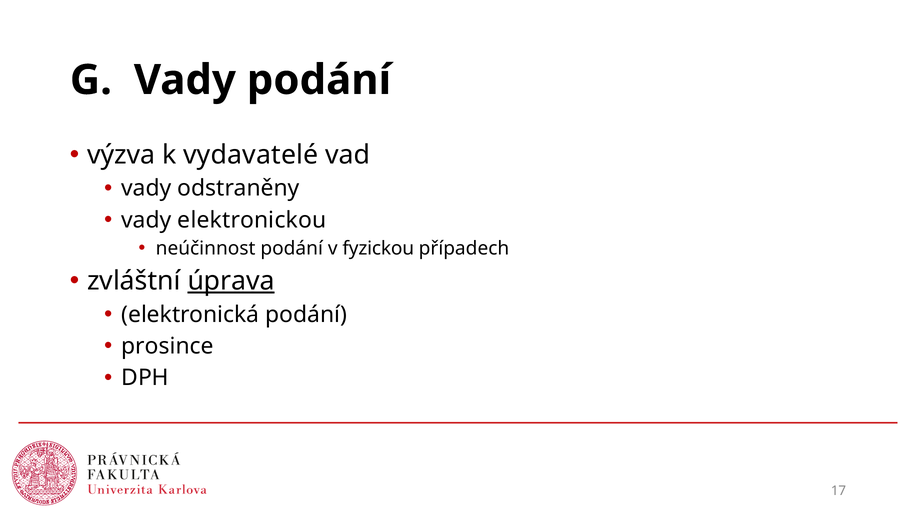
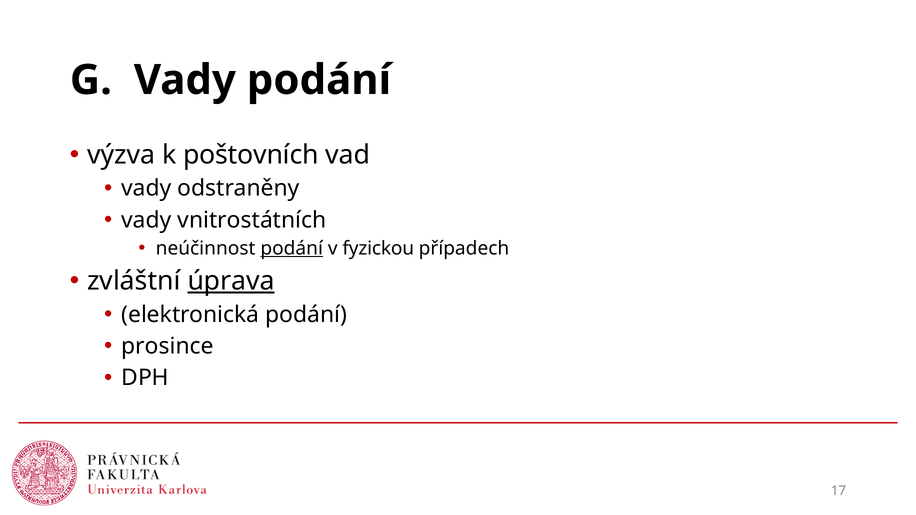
vydavatelé: vydavatelé -> poštovních
elektronickou: elektronickou -> vnitrostátních
podání at (292, 249) underline: none -> present
